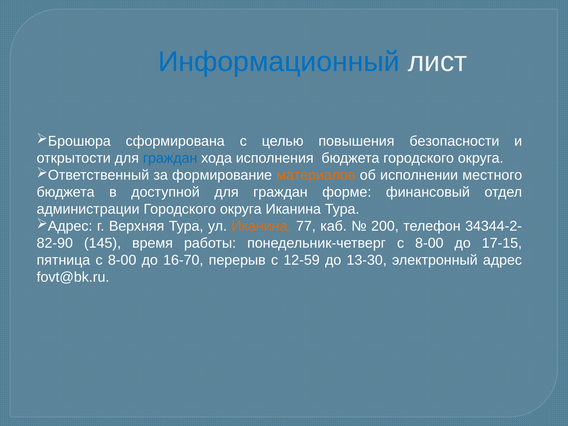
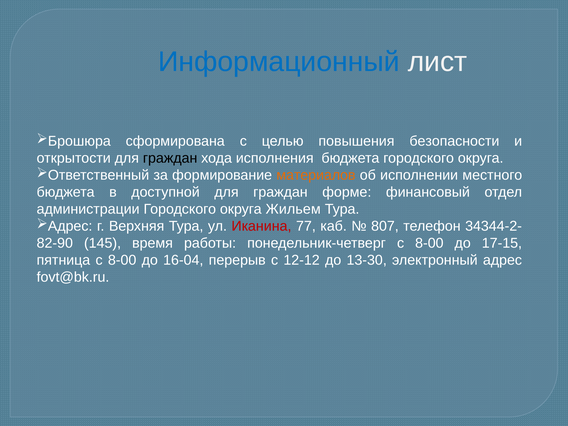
граждан at (170, 158) colour: blue -> black
округа Иканина: Иканина -> Жильем
Иканина at (261, 226) colour: orange -> red
200: 200 -> 807
16-70: 16-70 -> 16-04
12-59: 12-59 -> 12-12
